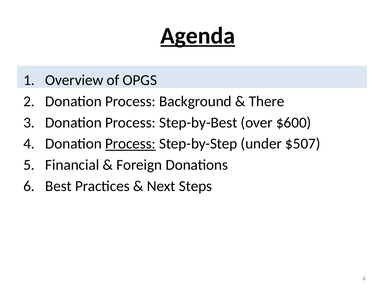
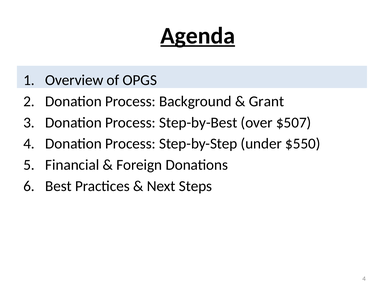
There: There -> Grant
$600: $600 -> $507
Process at (130, 144) underline: present -> none
$507: $507 -> $550
